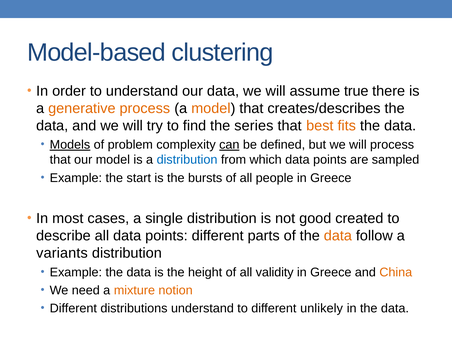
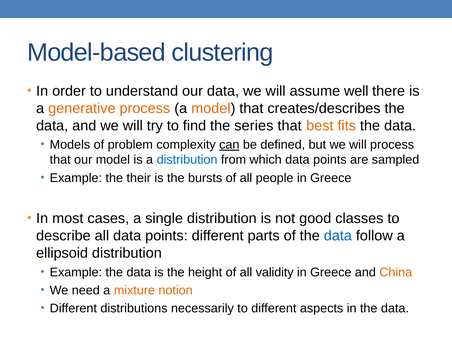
true: true -> well
Models underline: present -> none
start: start -> their
created: created -> classes
data at (338, 236) colour: orange -> blue
variants: variants -> ellipsoid
distributions understand: understand -> necessarily
unlikely: unlikely -> aspects
